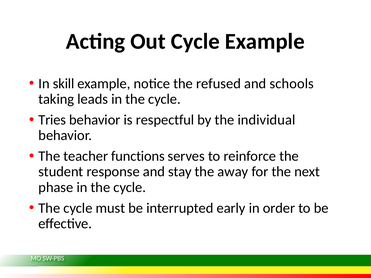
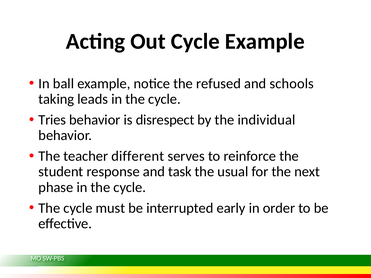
skill: skill -> ball
respectful: respectful -> disrespect
functions: functions -> different
stay: stay -> task
away: away -> usual
